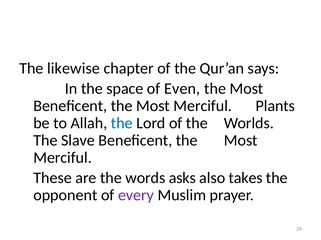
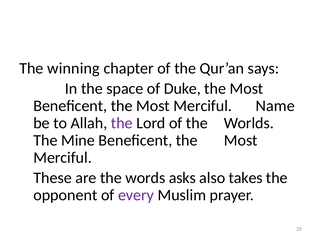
likewise: likewise -> winning
Even: Even -> Duke
Plants: Plants -> Name
the at (122, 123) colour: blue -> purple
Slave: Slave -> Mine
